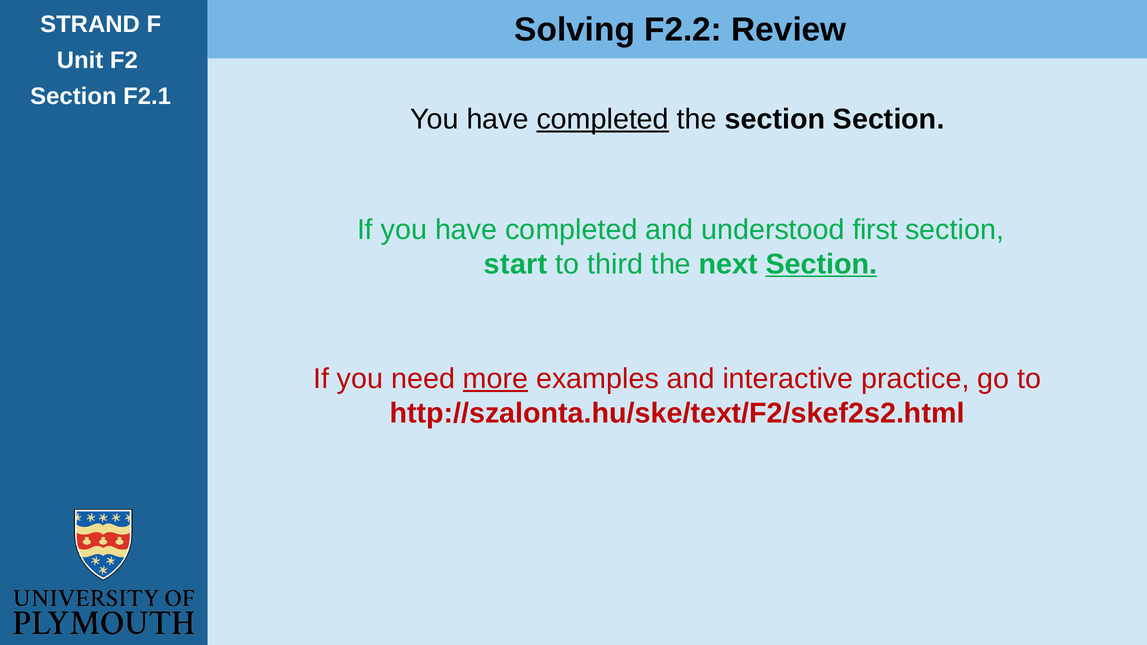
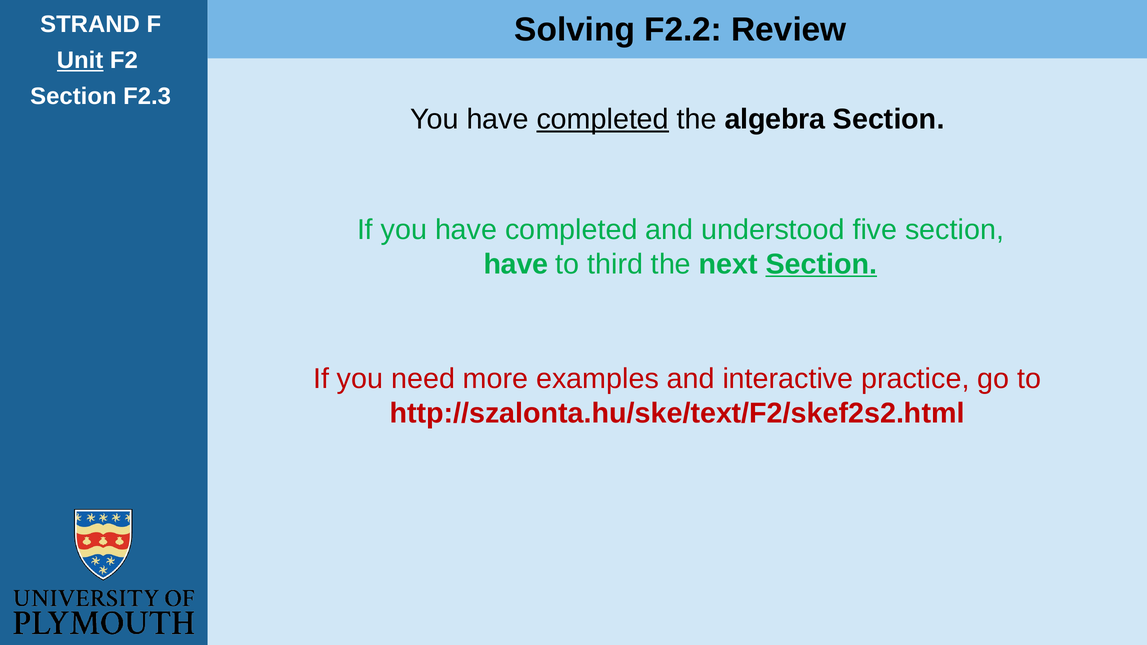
Unit underline: none -> present
F2.1: F2.1 -> F2.3
the section: section -> algebra
first: first -> five
start at (516, 264): start -> have
more underline: present -> none
